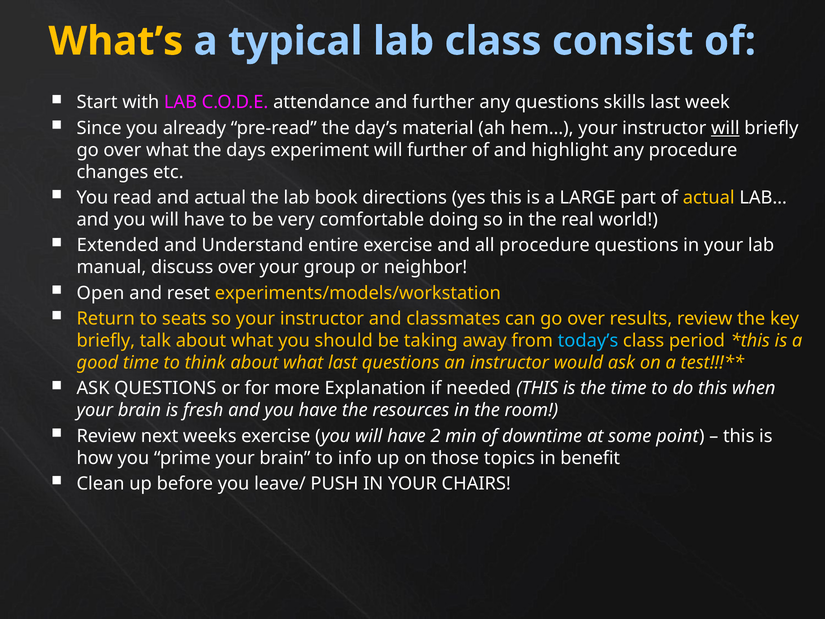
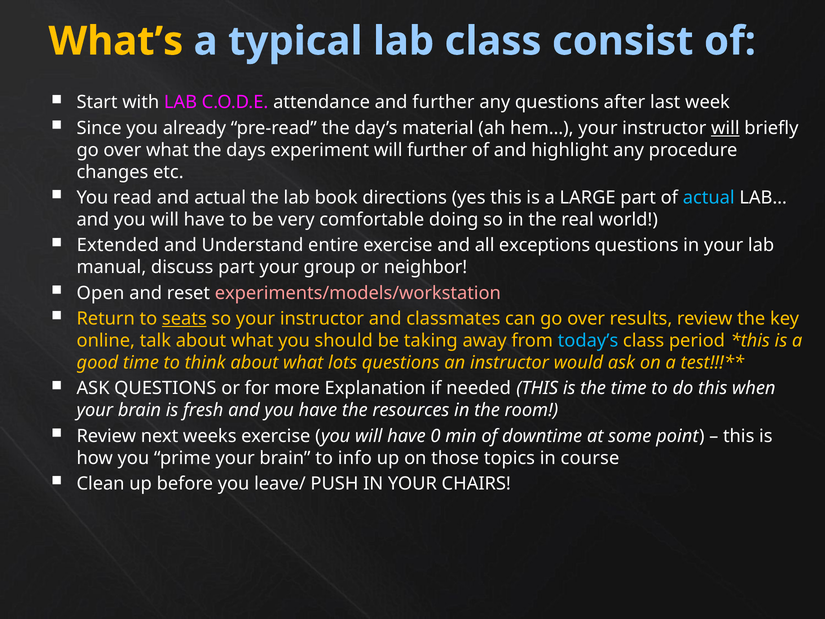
skills: skills -> after
actual at (709, 198) colour: yellow -> light blue
all procedure: procedure -> exceptions
discuss over: over -> part
experiments/models/workstation colour: yellow -> pink
seats underline: none -> present
briefly at (106, 341): briefly -> online
what last: last -> lots
2: 2 -> 0
benefit: benefit -> course
